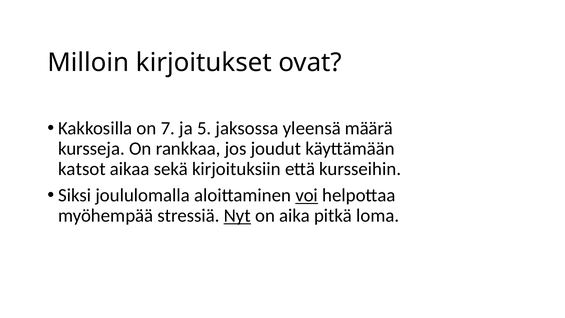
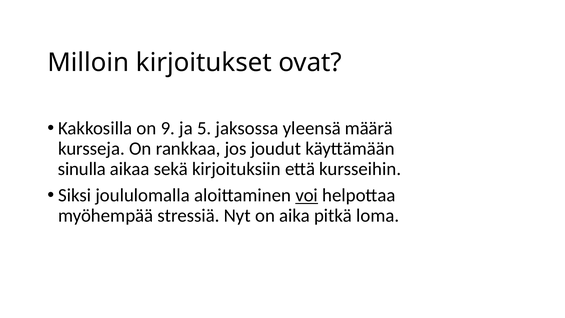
7: 7 -> 9
katsot: katsot -> sinulla
Nyt underline: present -> none
